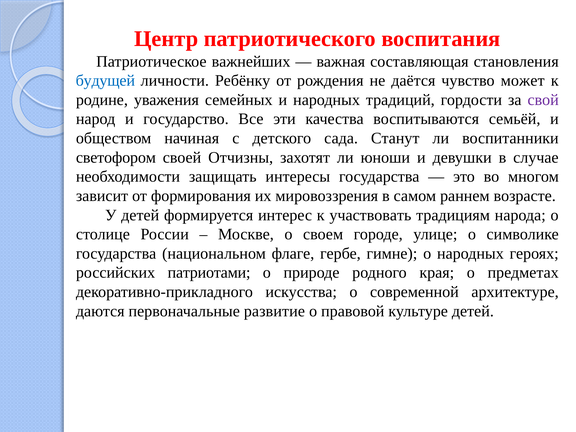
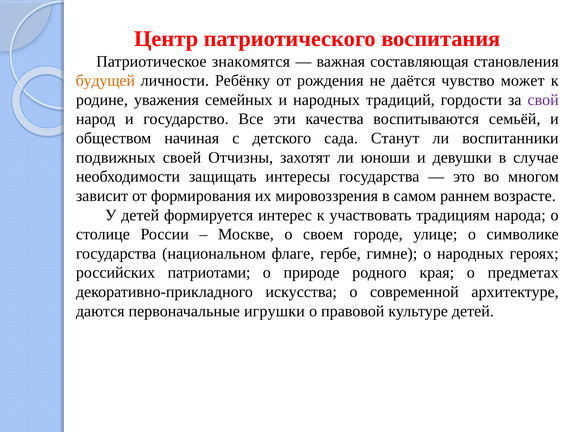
важнейших: важнейших -> знакомятся
будущей colour: blue -> orange
светофором: светофором -> подвижных
развитие: развитие -> игрушки
